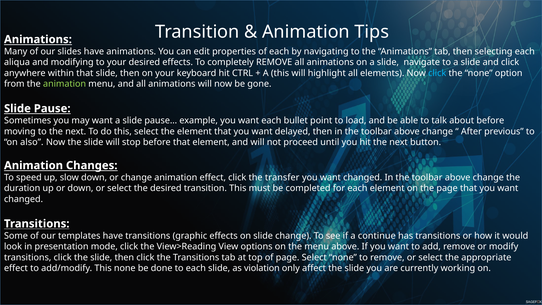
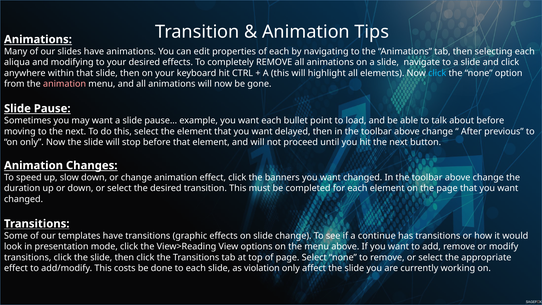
animation at (65, 84) colour: light green -> pink
on also: also -> only
transfer: transfer -> banners
This none: none -> costs
